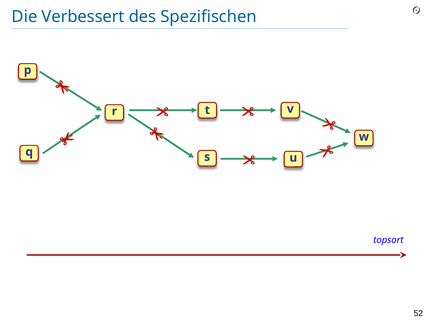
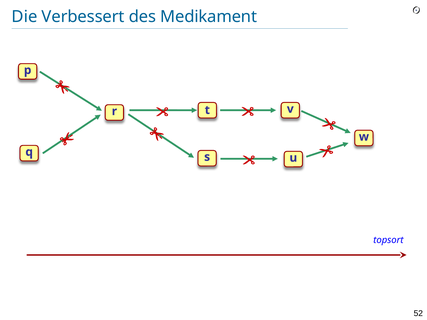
Spezifischen: Spezifischen -> Medikament
